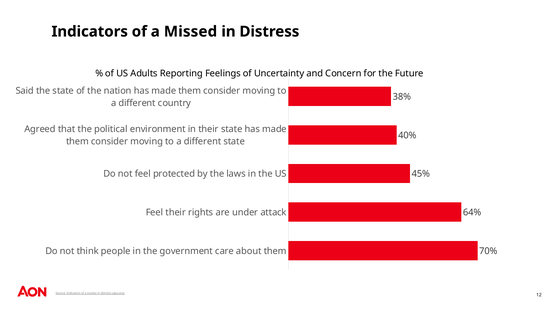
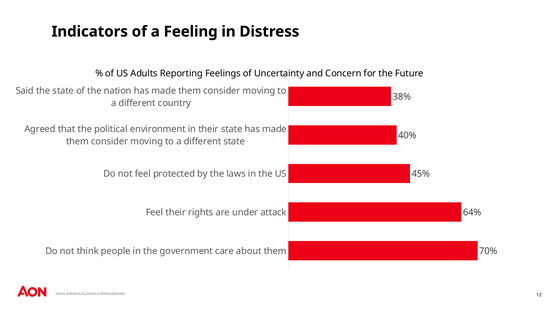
Missed: Missed -> Feeling
